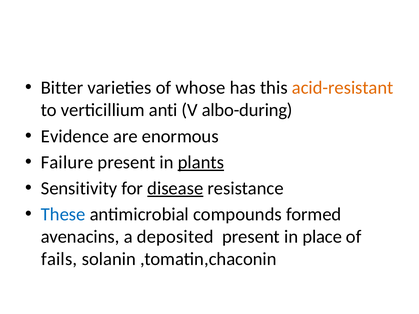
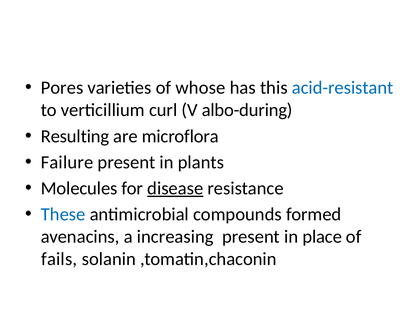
Bitter: Bitter -> Pores
acid-resistant colour: orange -> blue
anti: anti -> curl
Evidence: Evidence -> Resulting
enormous: enormous -> microflora
plants underline: present -> none
Sensitivity: Sensitivity -> Molecules
deposited: deposited -> increasing
